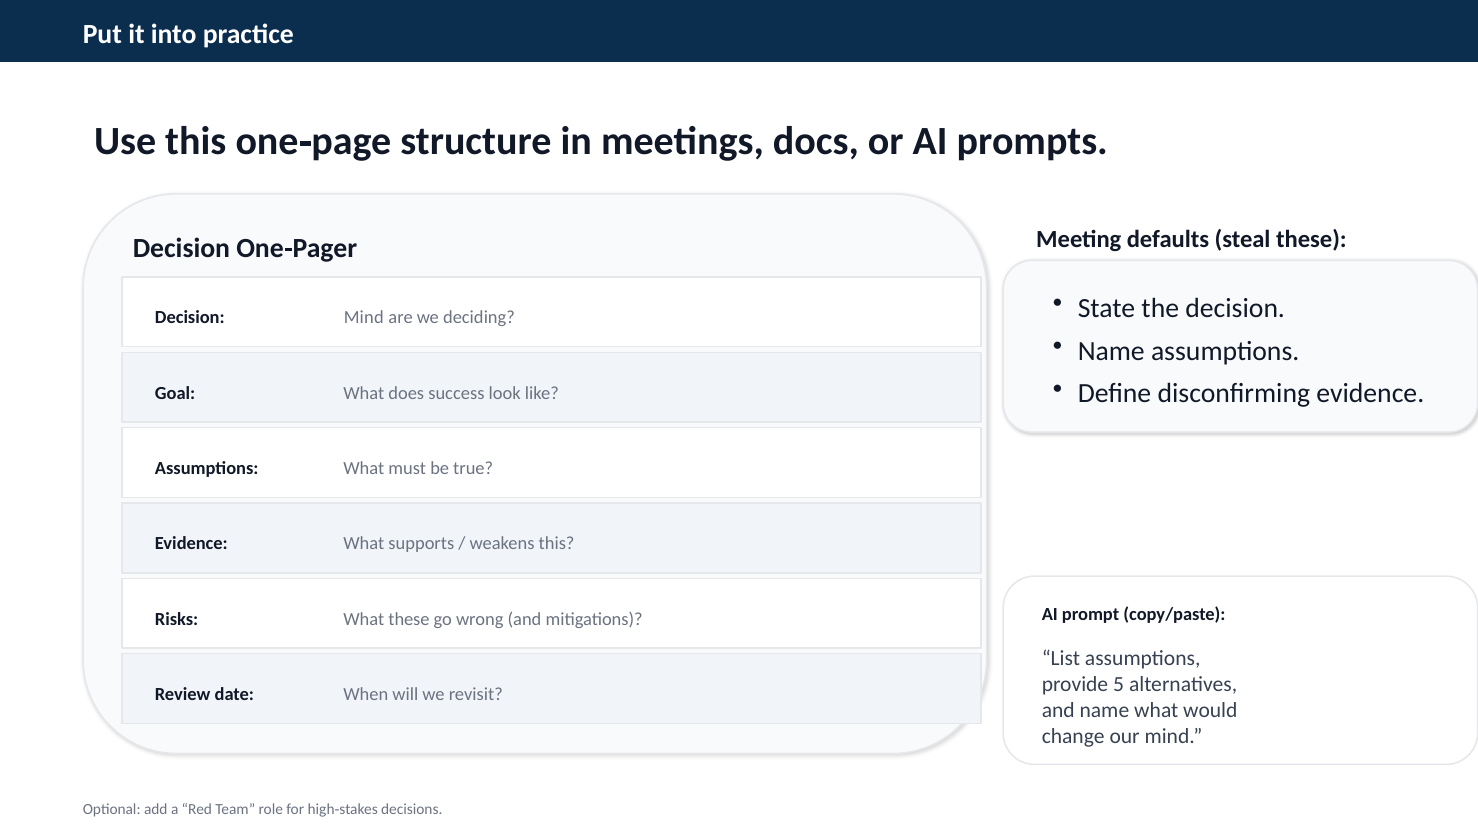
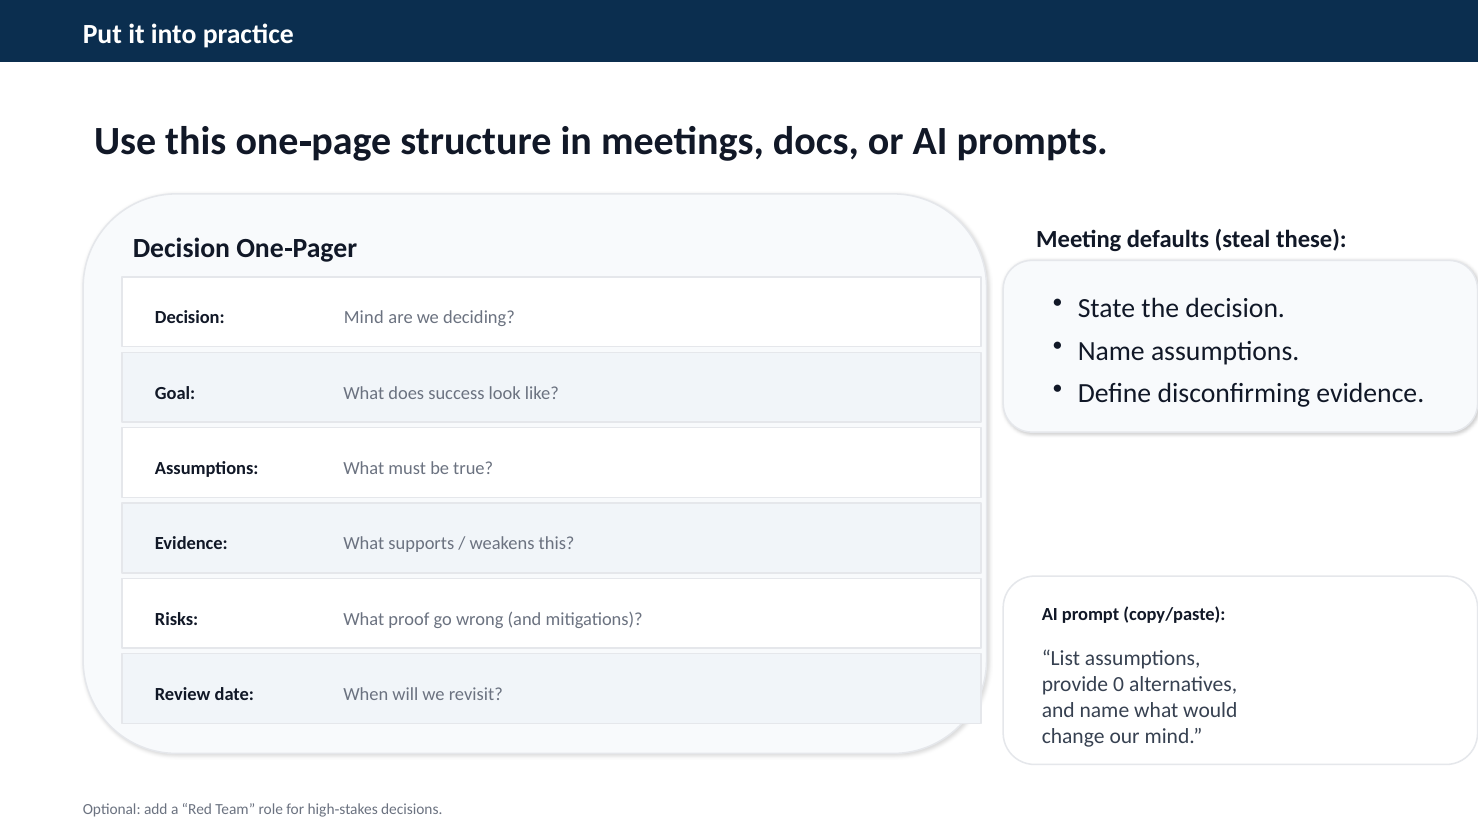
What these: these -> proof
5: 5 -> 0
